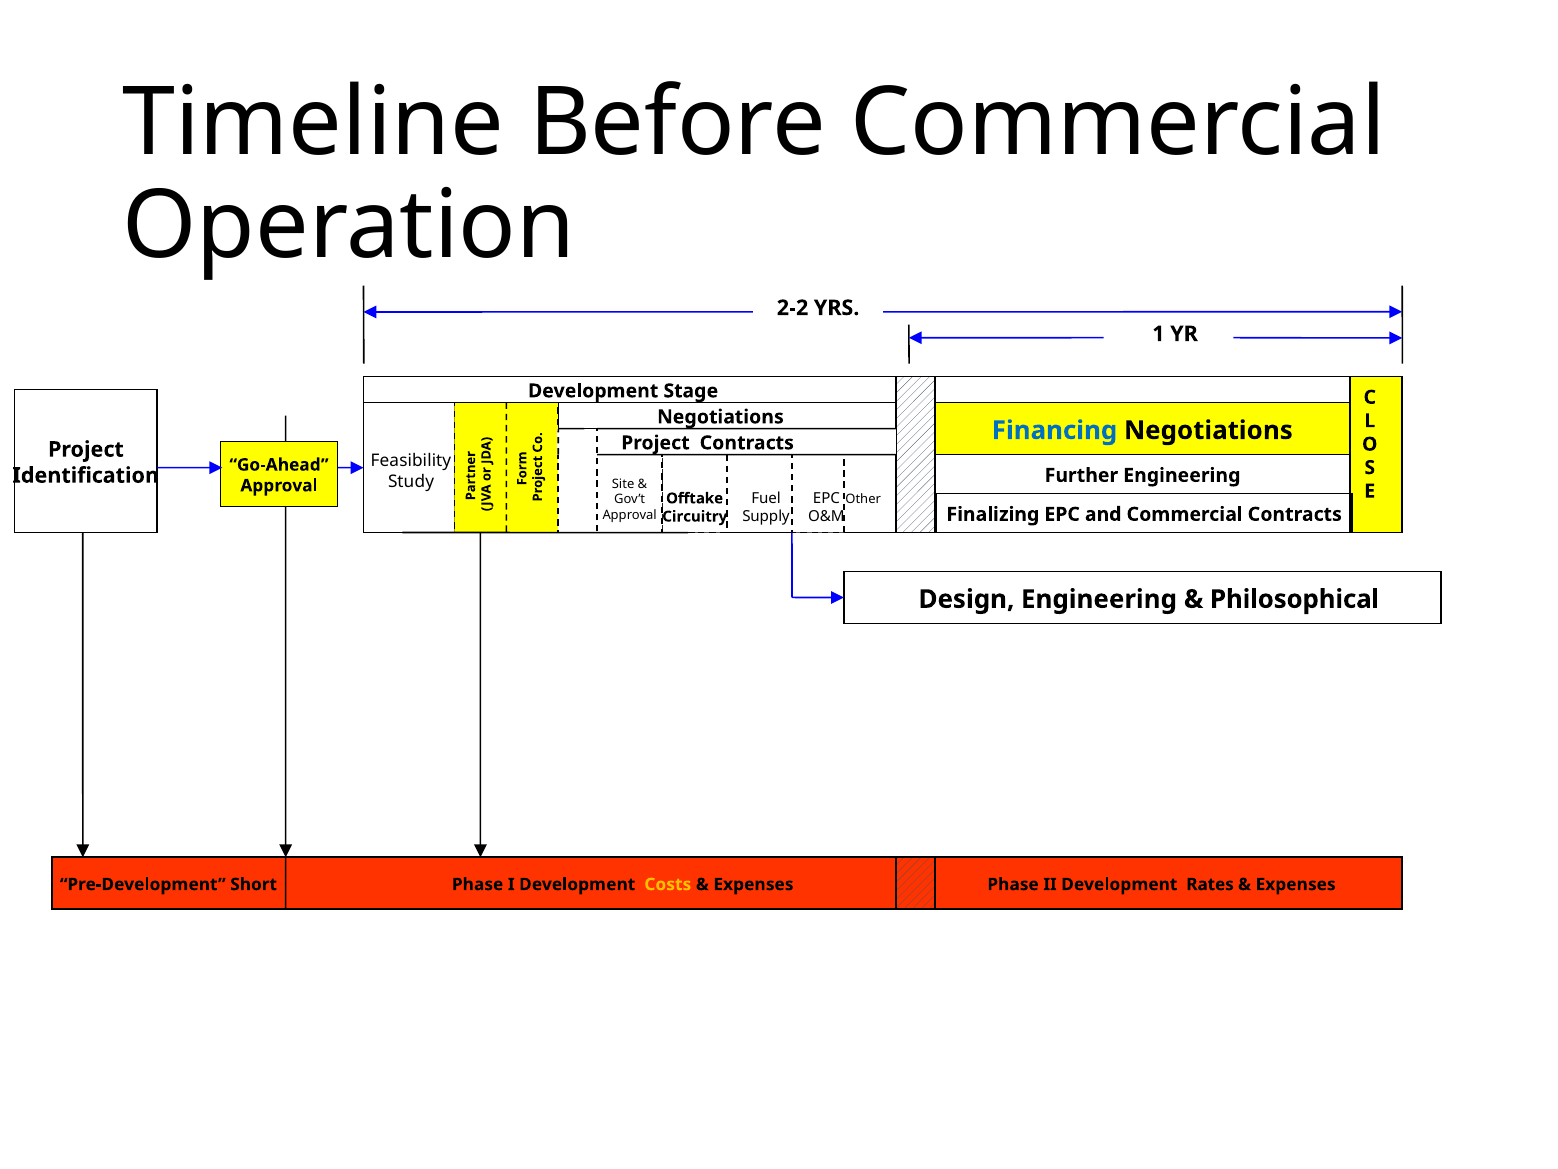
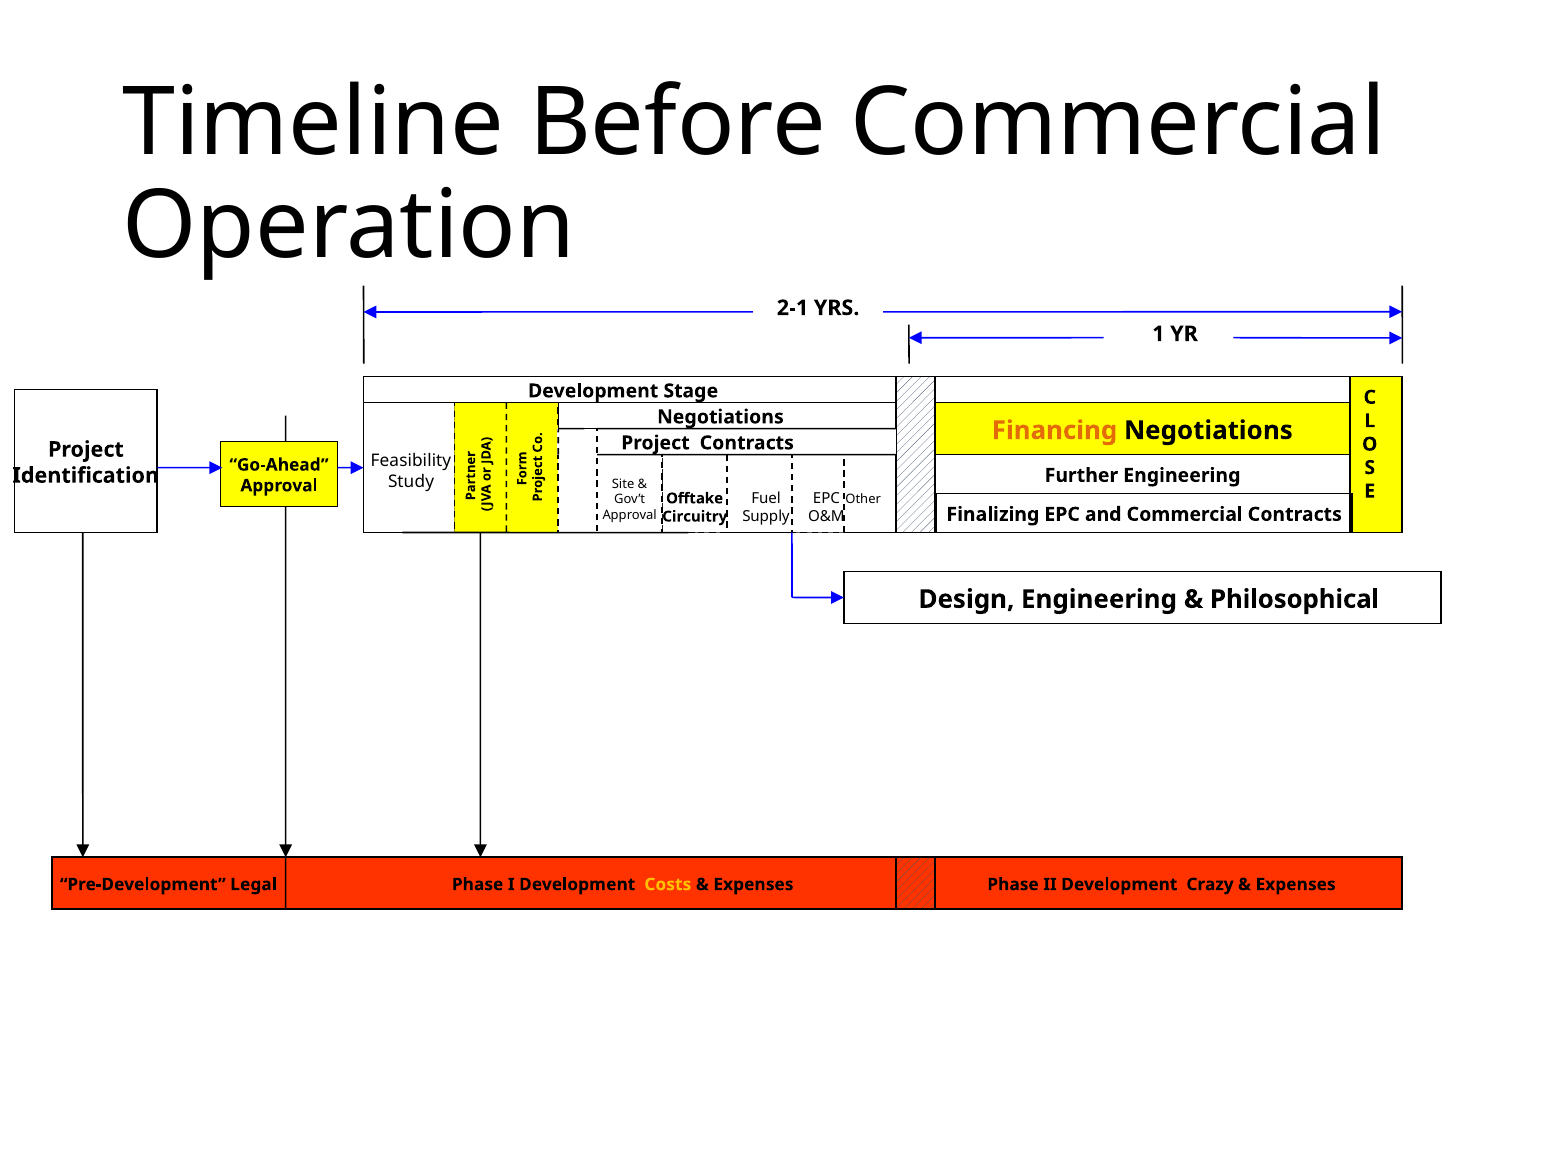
2-2: 2-2 -> 2-1
Financing colour: blue -> orange
Short: Short -> Legal
Rates: Rates -> Crazy
